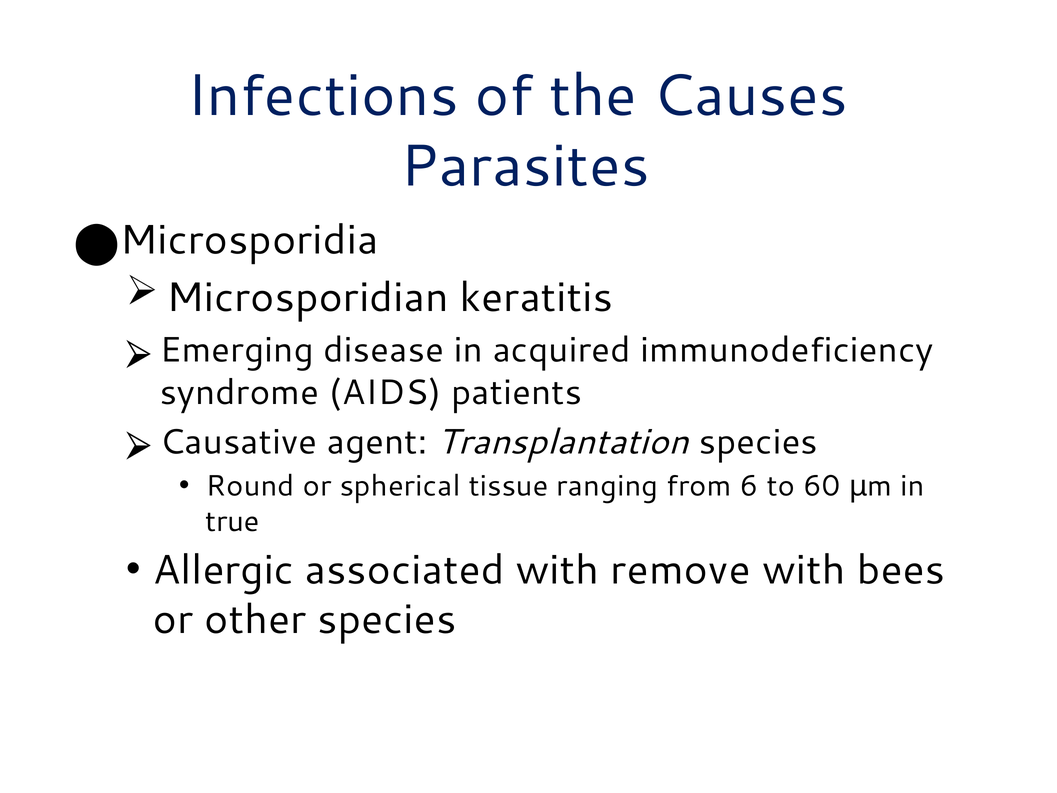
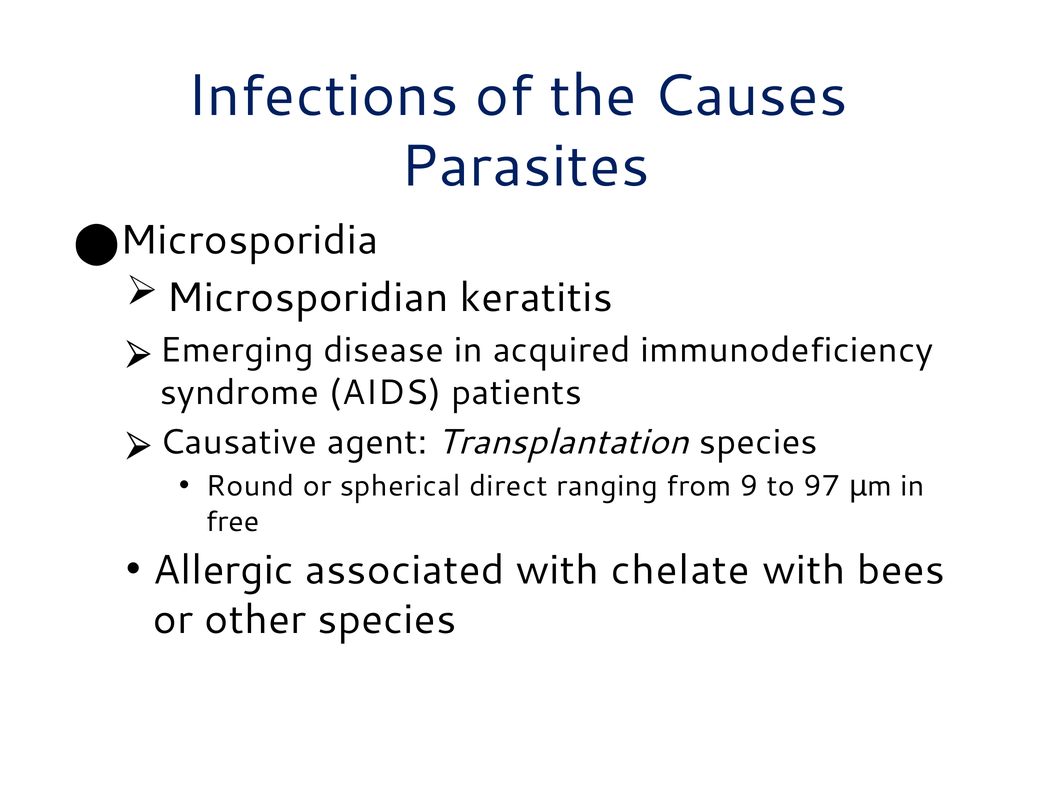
tissue: tissue -> direct
6: 6 -> 9
60: 60 -> 97
true: true -> free
remove: remove -> chelate
